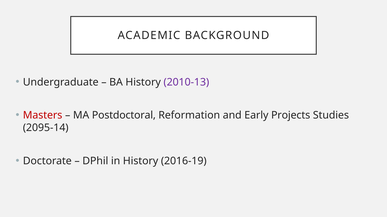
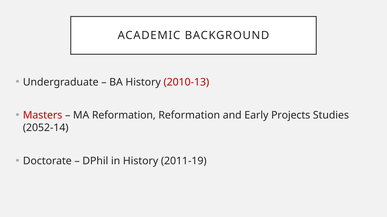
2010-13 colour: purple -> red
MA Postdoctoral: Postdoctoral -> Reformation
2095-14: 2095-14 -> 2052-14
2016-19: 2016-19 -> 2011-19
